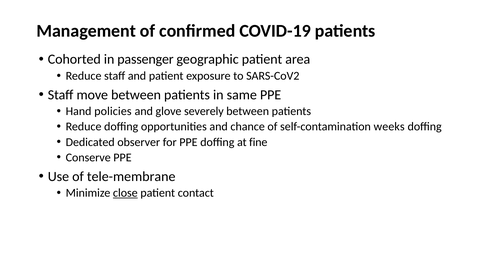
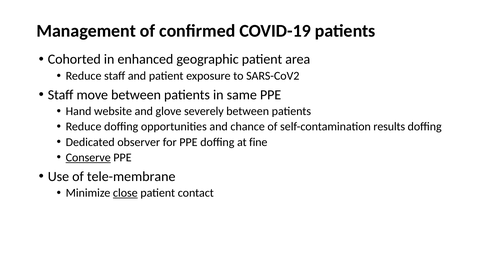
passenger: passenger -> enhanced
policies: policies -> website
weeks: weeks -> results
Conserve underline: none -> present
